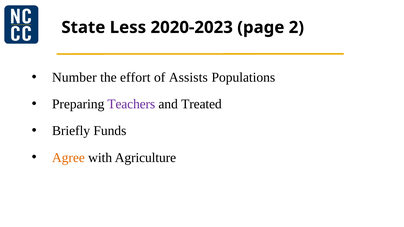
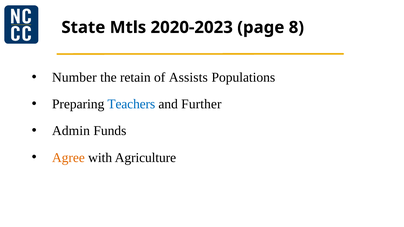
Less: Less -> Mtls
2: 2 -> 8
effort: effort -> retain
Teachers colour: purple -> blue
Treated: Treated -> Further
Briefly: Briefly -> Admin
